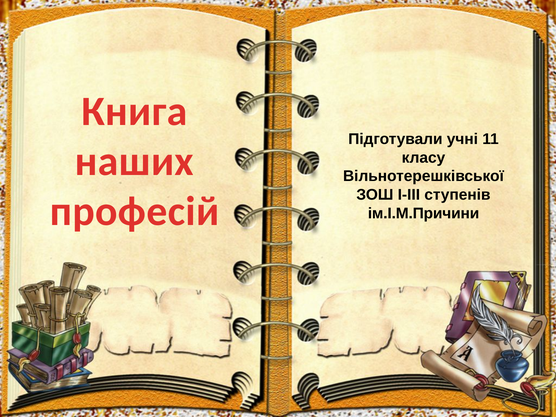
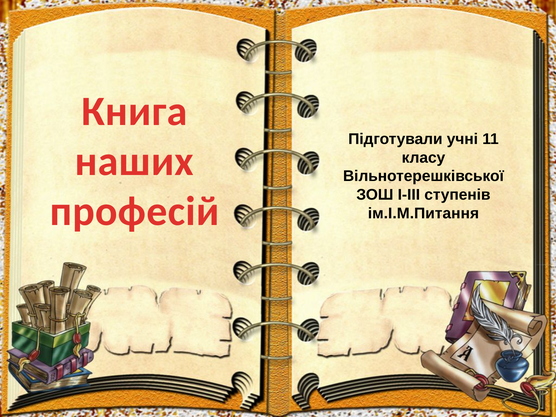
ім.І.М.Причини: ім.І.М.Причини -> ім.І.М.Питання
